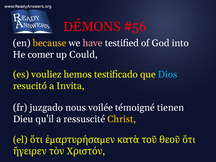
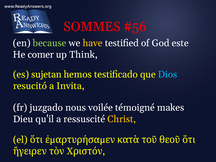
DÉMONS: DÉMONS -> SOMMES
because colour: yellow -> light green
have colour: pink -> yellow
into: into -> este
Could: Could -> Think
vouliez: vouliez -> sujetan
tienen: tienen -> makes
